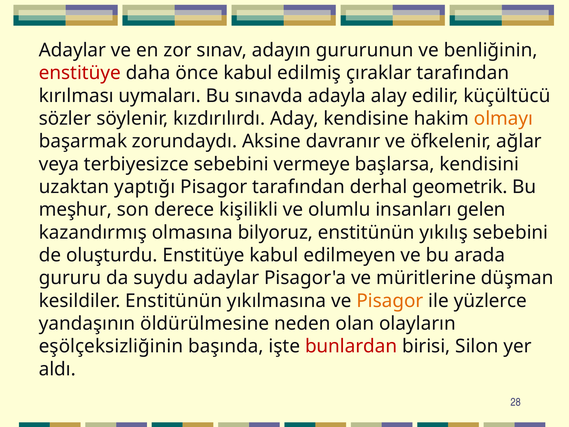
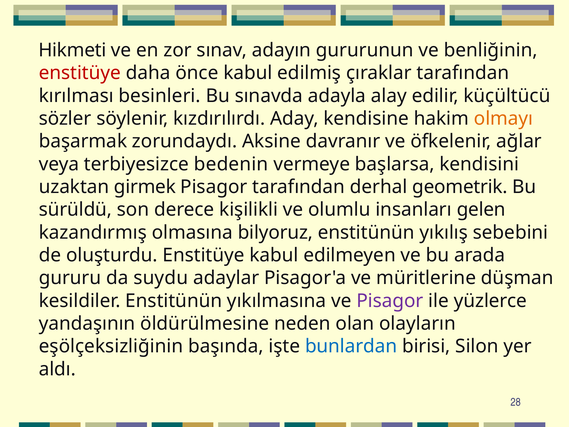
Adaylar at (72, 50): Adaylar -> Hikmeti
uymaları: uymaları -> besinleri
terbiyesizce sebebini: sebebini -> bedenin
yaptığı: yaptığı -> girmek
meşhur: meşhur -> sürüldü
Pisagor at (390, 301) colour: orange -> purple
bunlardan colour: red -> blue
